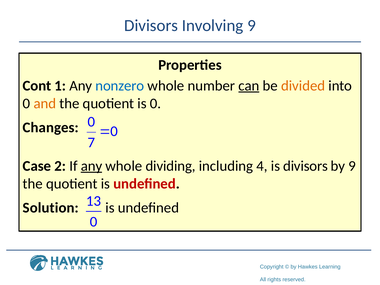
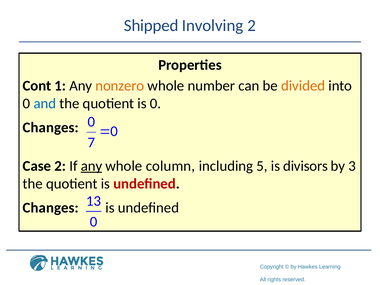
Divisors at (151, 26): Divisors -> Shipped
Involving 9: 9 -> 2
nonzero colour: blue -> orange
can underline: present -> none
and colour: orange -> blue
dividing: dividing -> column
4: 4 -> 5
by 9: 9 -> 3
Solution at (51, 208): Solution -> Changes
